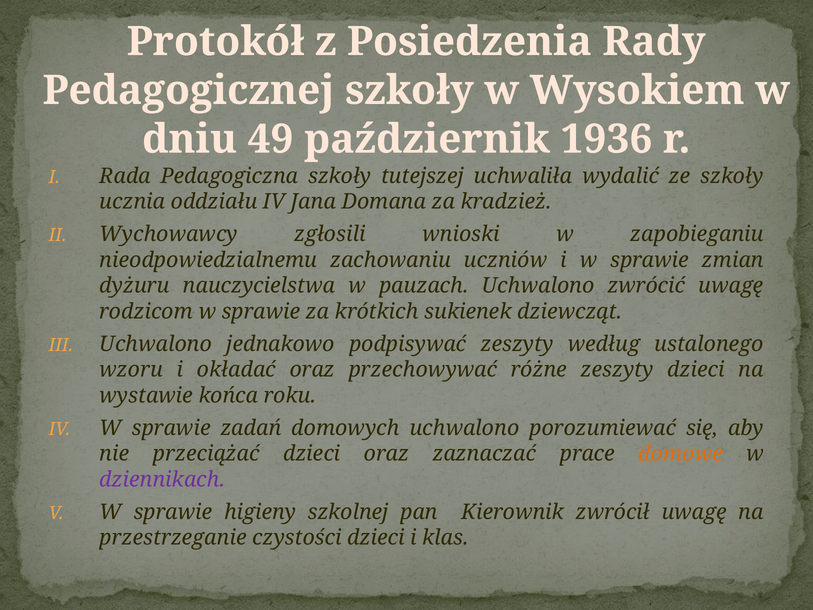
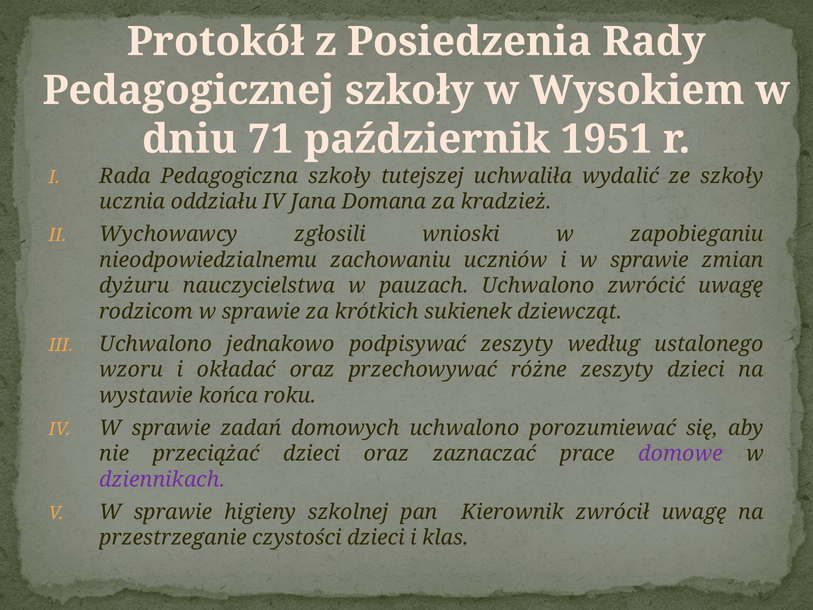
49: 49 -> 71
1936: 1936 -> 1951
domowe colour: orange -> purple
